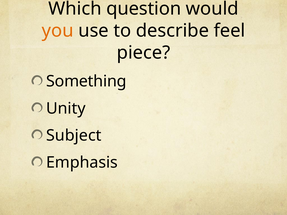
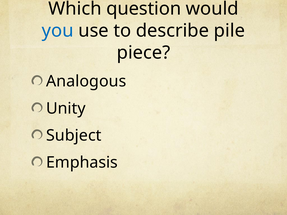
you colour: orange -> blue
feel: feel -> pile
Something: Something -> Analogous
